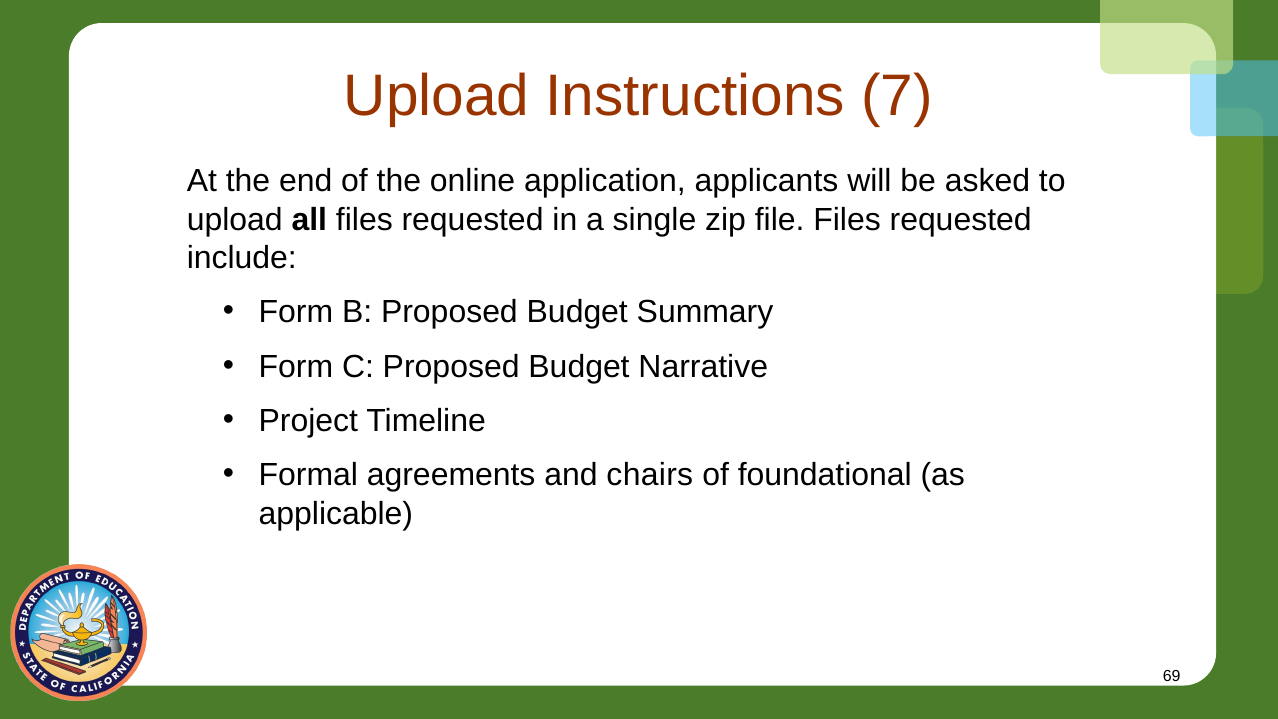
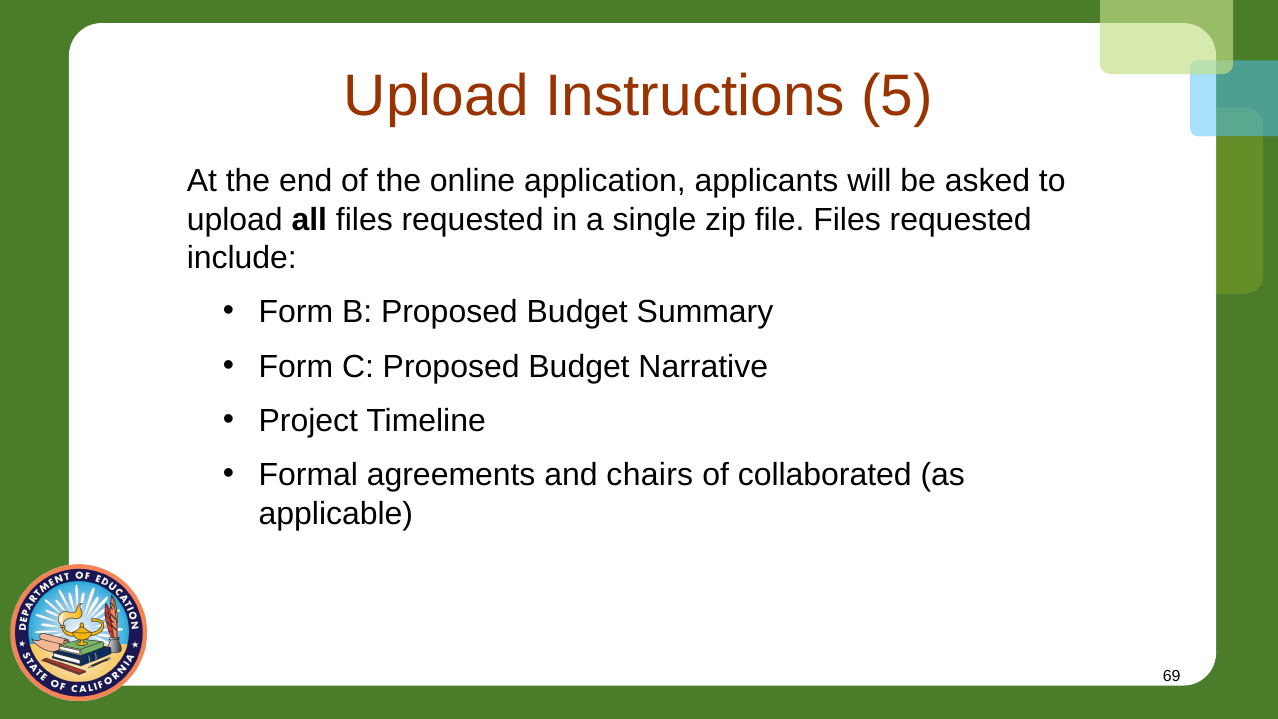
7: 7 -> 5
foundational: foundational -> collaborated
